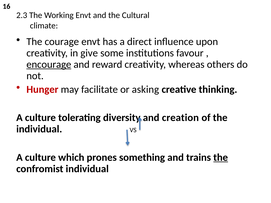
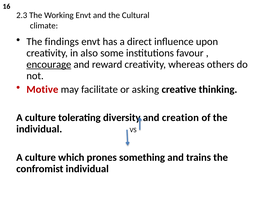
courage: courage -> findings
give: give -> also
Hunger: Hunger -> Motive
the at (221, 158) underline: present -> none
